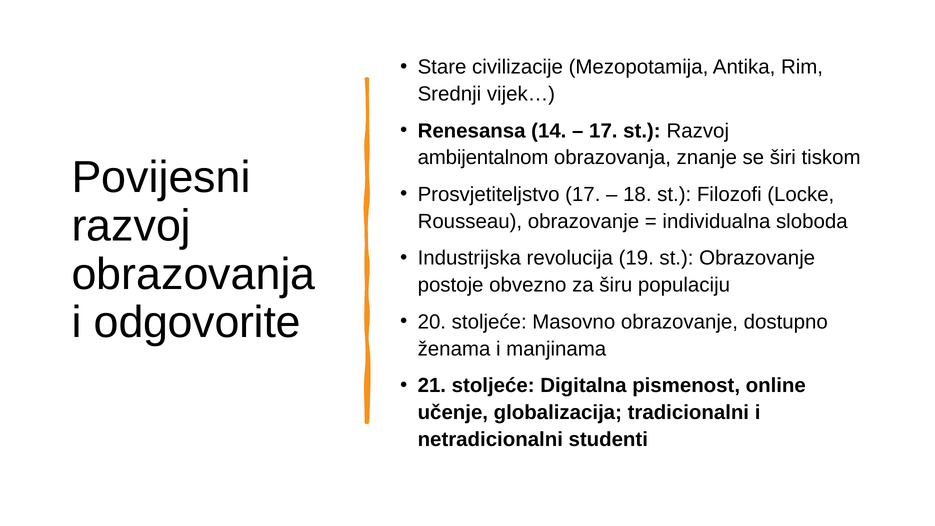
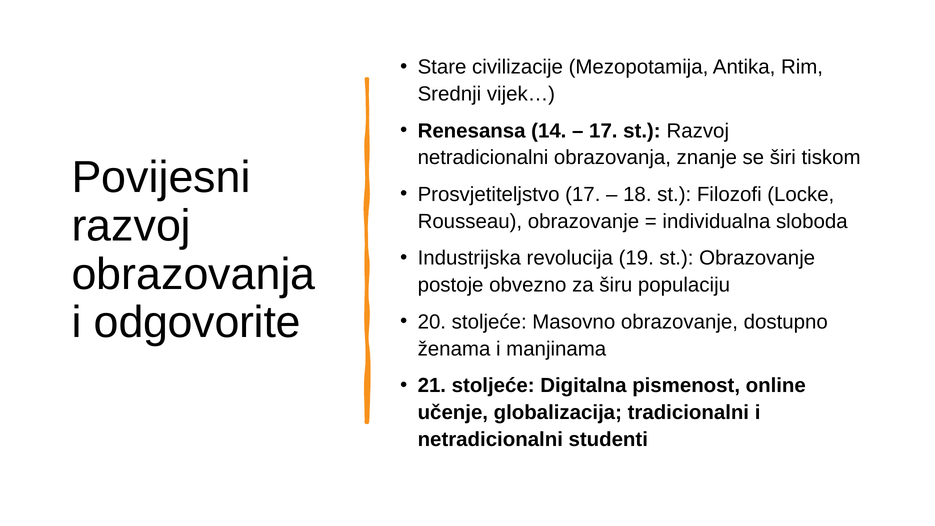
ambijentalnom at (483, 158): ambijentalnom -> netradicionalni
